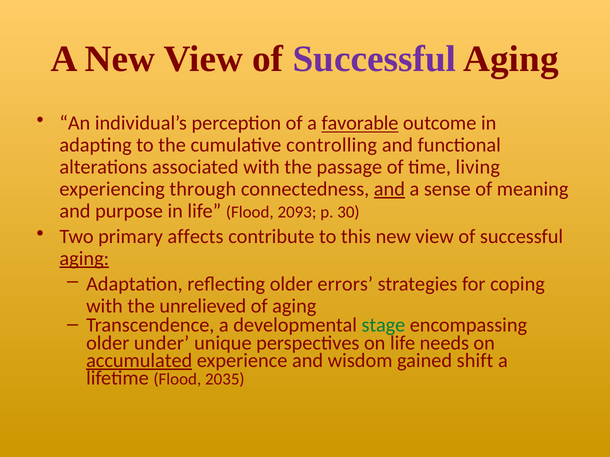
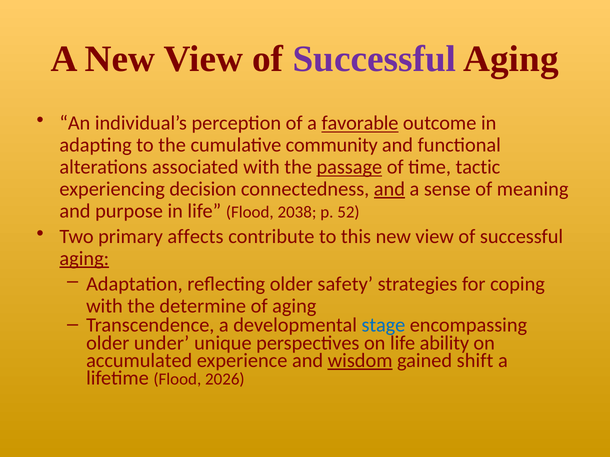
controlling: controlling -> community
passage underline: none -> present
living: living -> tactic
through: through -> decision
2093: 2093 -> 2038
30: 30 -> 52
errors: errors -> safety
unrelieved: unrelieved -> determine
stage colour: green -> blue
needs: needs -> ability
accumulated underline: present -> none
wisdom underline: none -> present
2035: 2035 -> 2026
